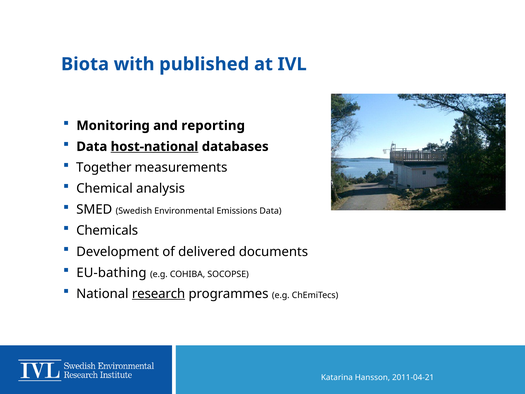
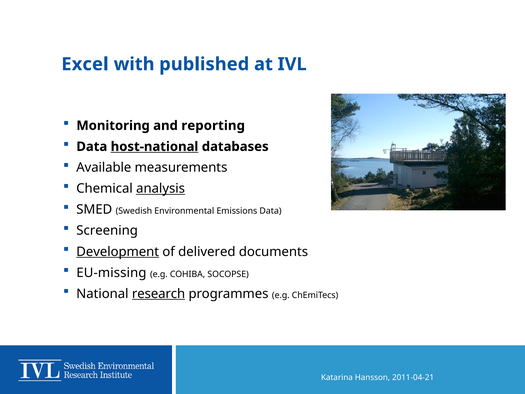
Biota: Biota -> Excel
Together: Together -> Available
analysis underline: none -> present
Chemicals: Chemicals -> Screening
Development underline: none -> present
EU-bathing: EU-bathing -> EU-missing
